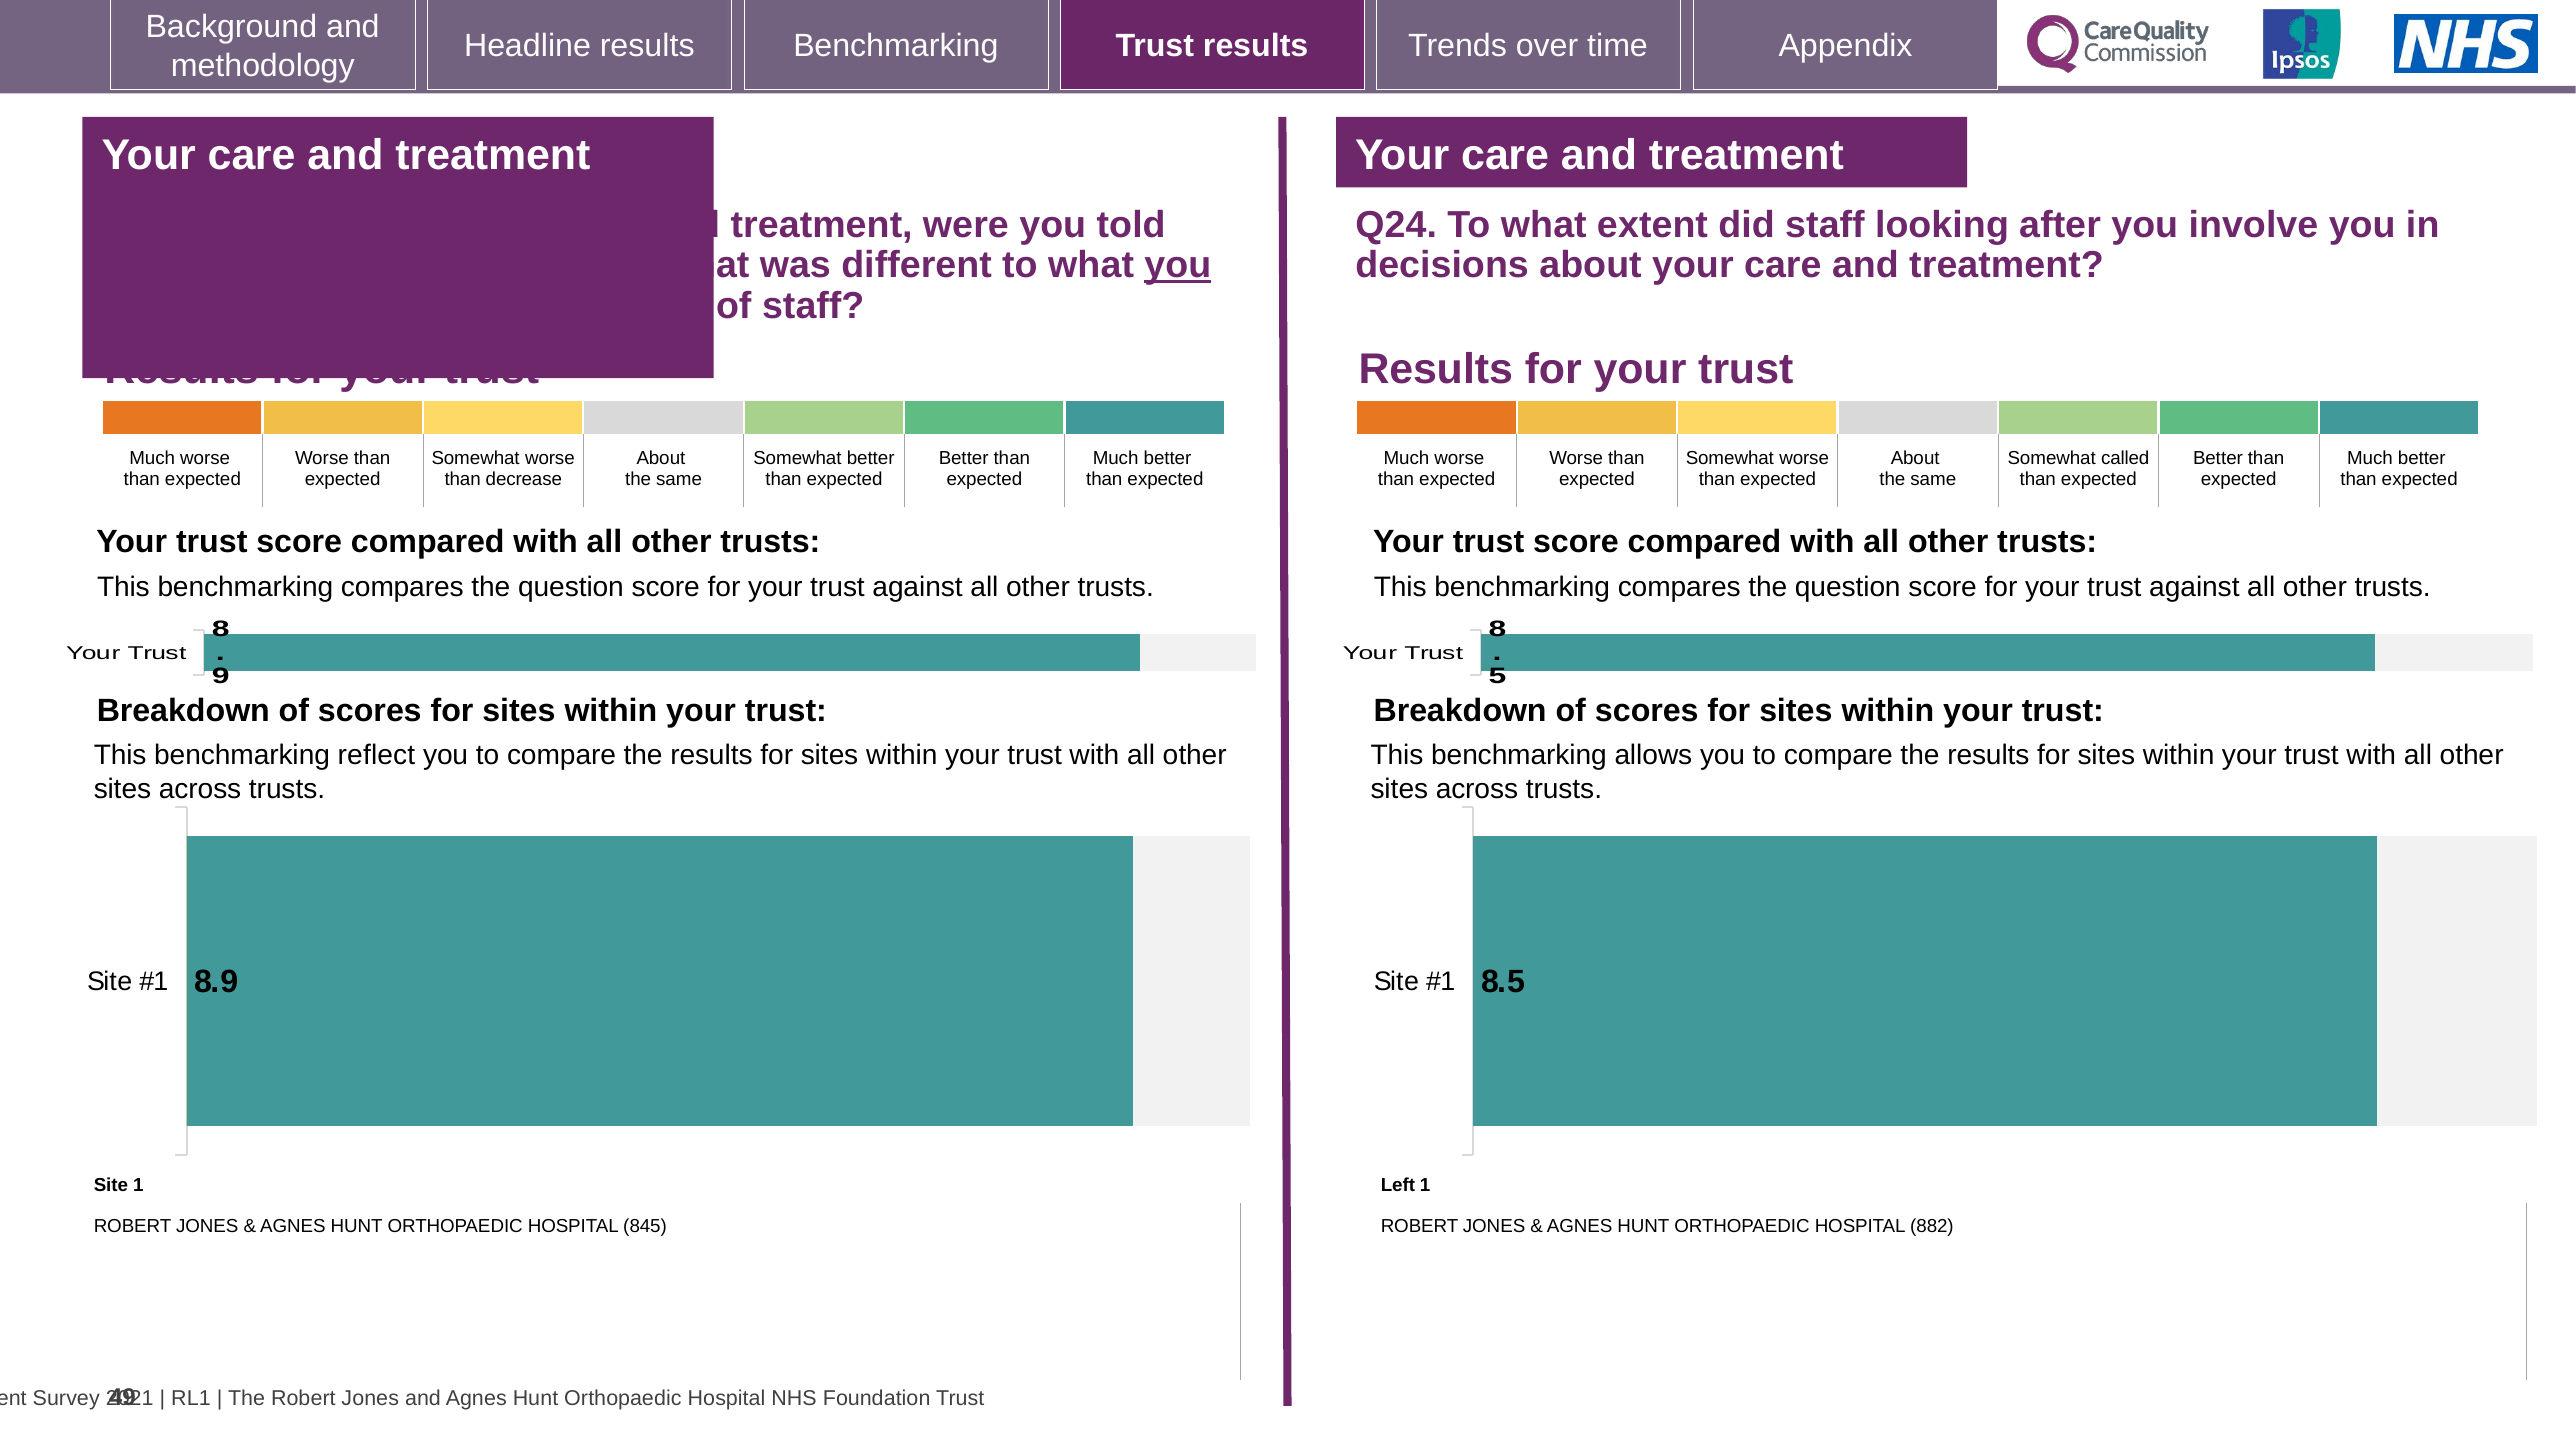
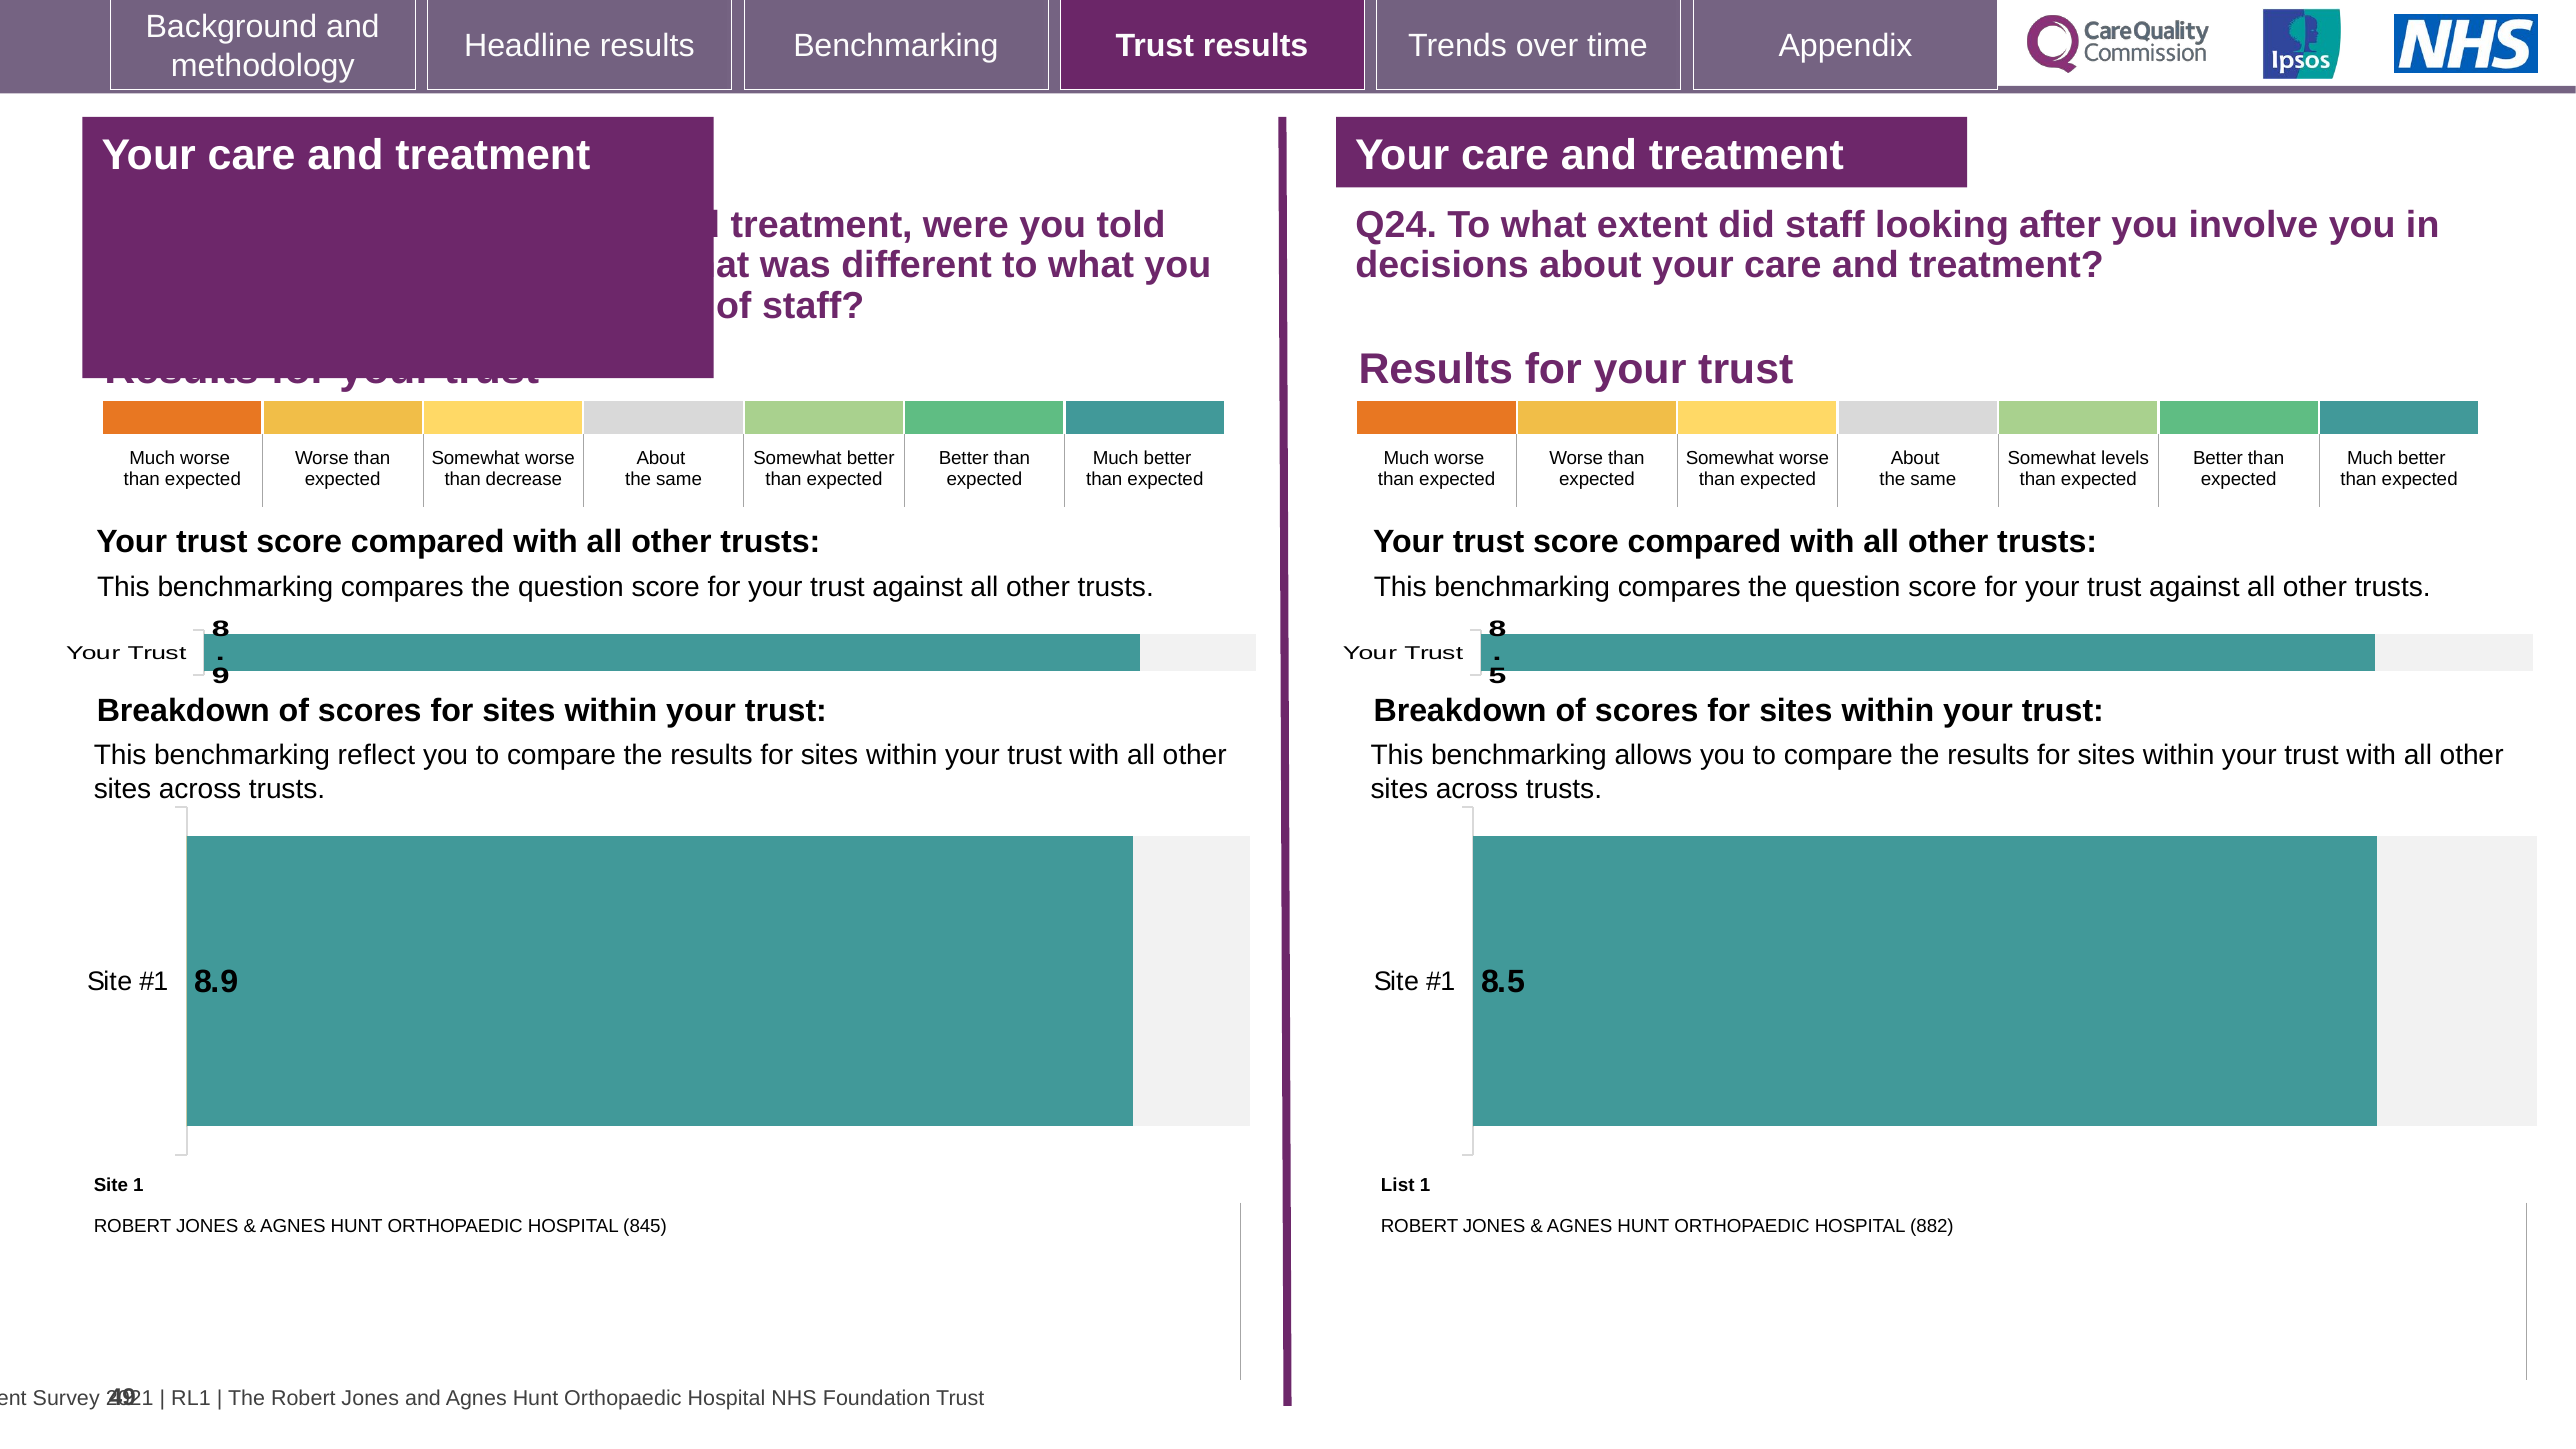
you at (1178, 265) underline: present -> none
called: called -> levels
Left: Left -> List
